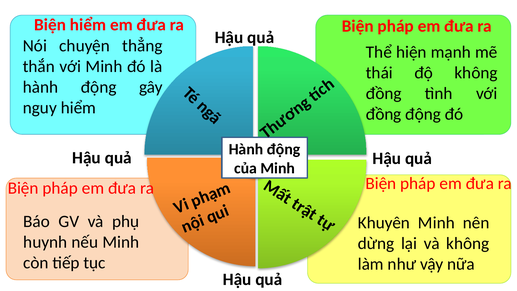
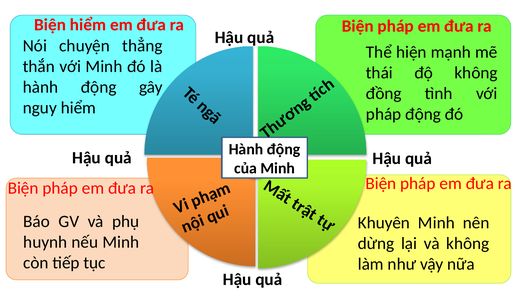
đồng at (384, 114): đồng -> pháp
